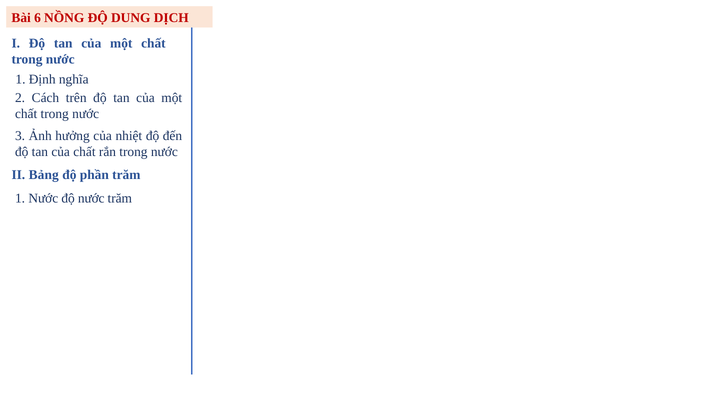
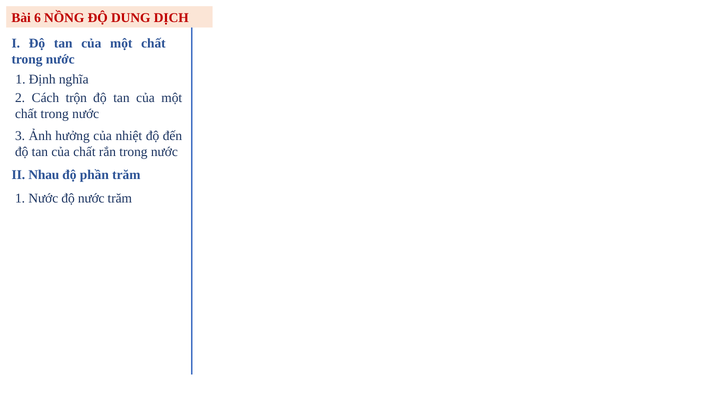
trên: trên -> trộn
Bảng: Bảng -> Nhau
